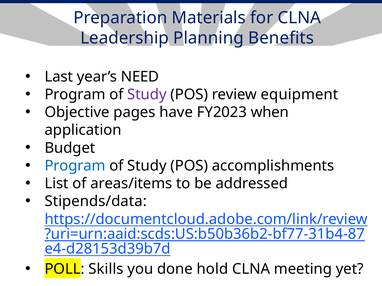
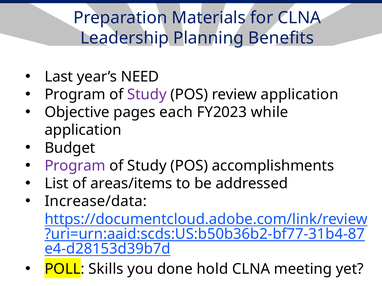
review equipment: equipment -> application
have: have -> each
when: when -> while
Program at (75, 166) colour: blue -> purple
Stipends/data: Stipends/data -> Increase/data
